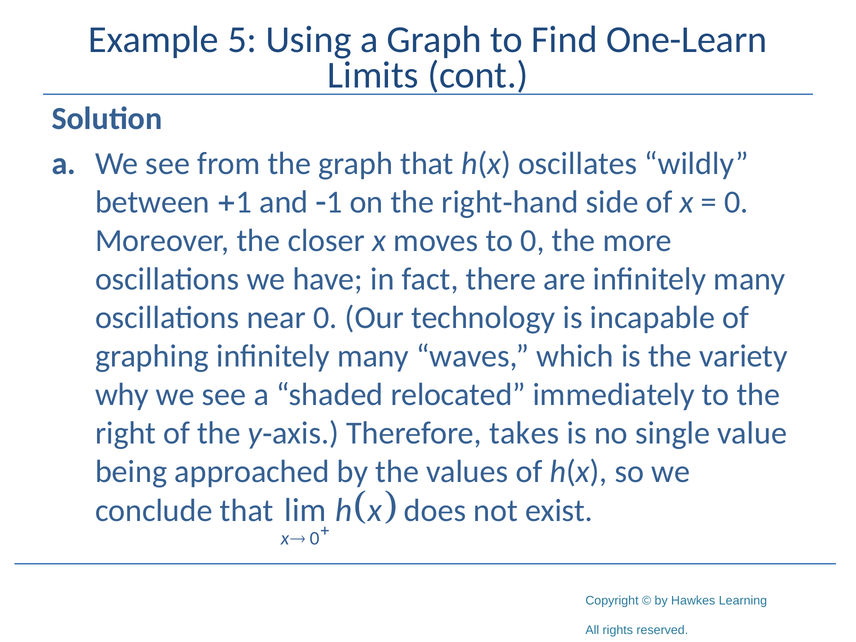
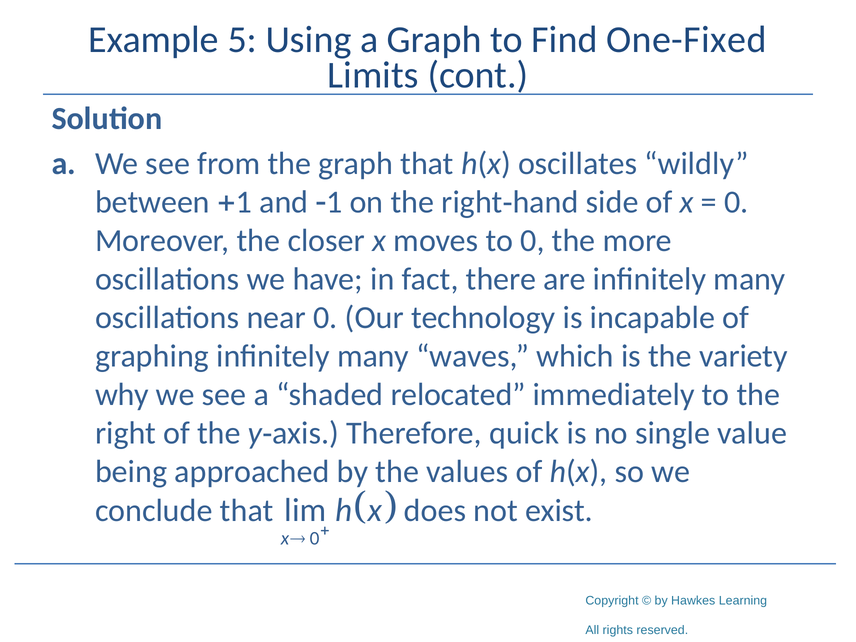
One-Learn: One-Learn -> One-Fixed
takes: takes -> quick
